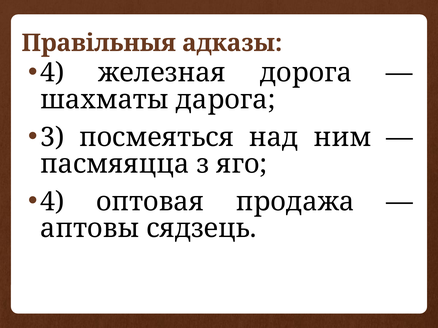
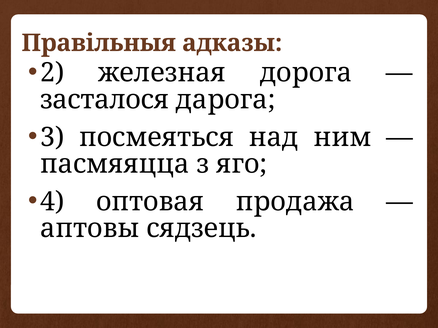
4 at (52, 73): 4 -> 2
шахматы: шахматы -> засталося
